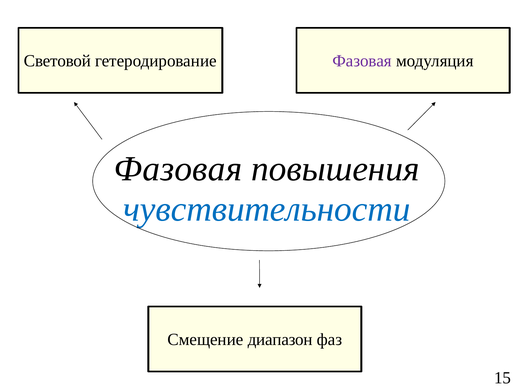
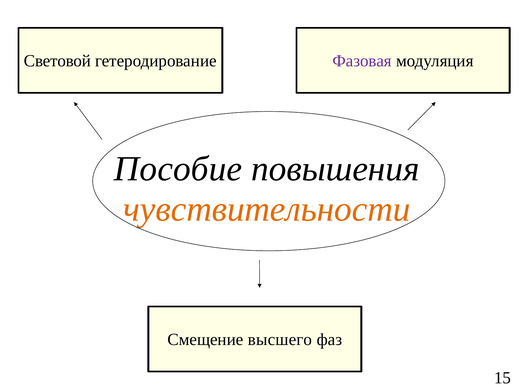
Фазовая at (178, 169): Фазовая -> Пособие
чувствительности colour: blue -> orange
диапазон: диапазон -> высшего
